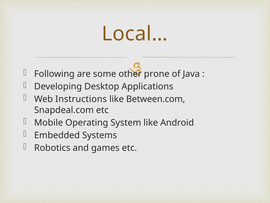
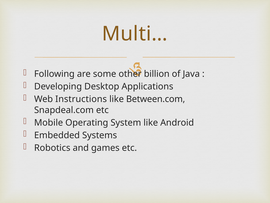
Local…: Local… -> Multi…
prone: prone -> billion
